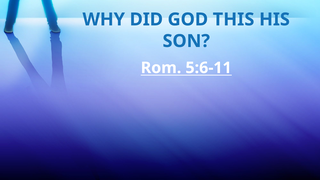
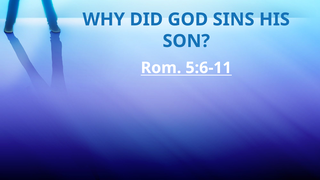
THIS: THIS -> SINS
